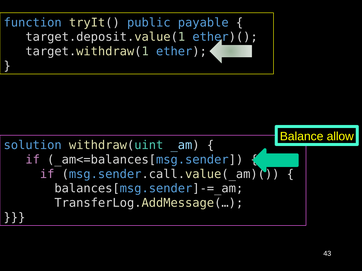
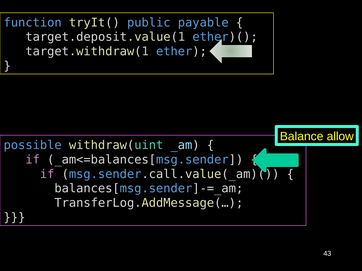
solution: solution -> possible
